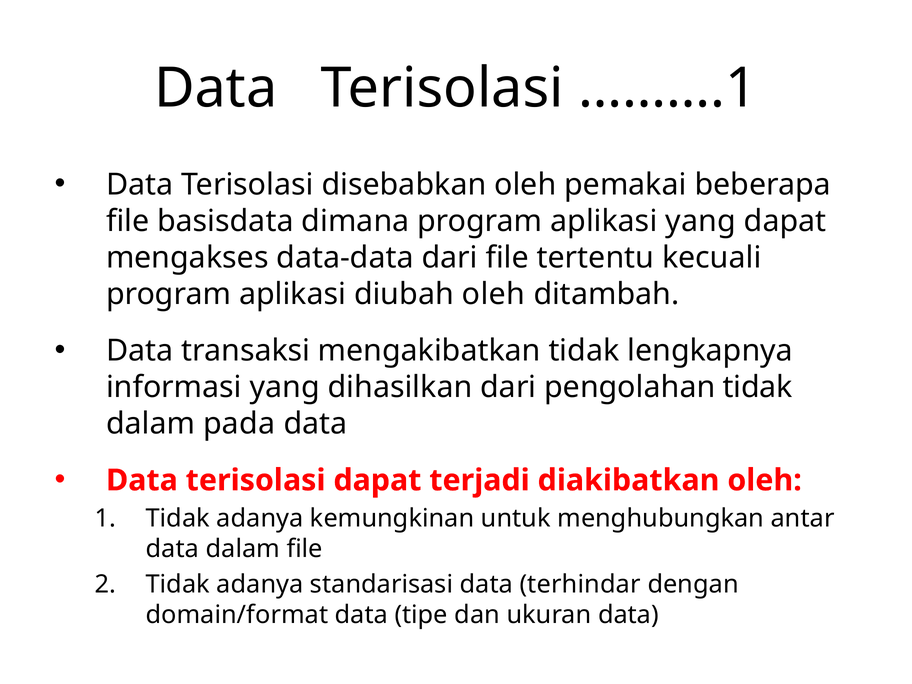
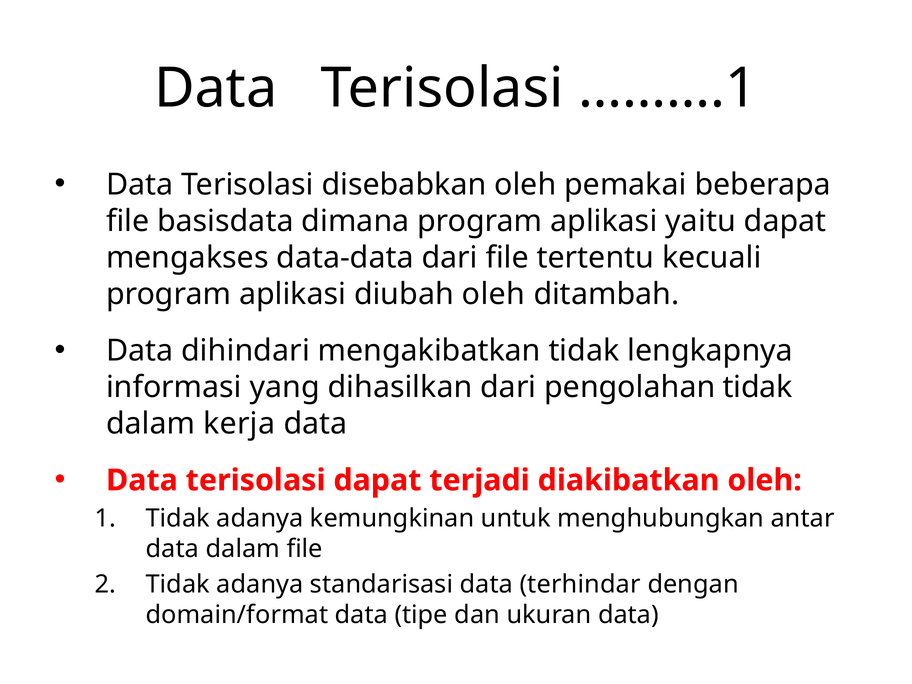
aplikasi yang: yang -> yaitu
transaksi: transaksi -> dihindari
pada: pada -> kerja
